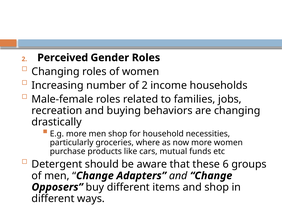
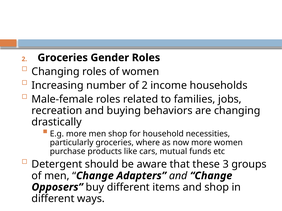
2 Perceived: Perceived -> Groceries
6: 6 -> 3
